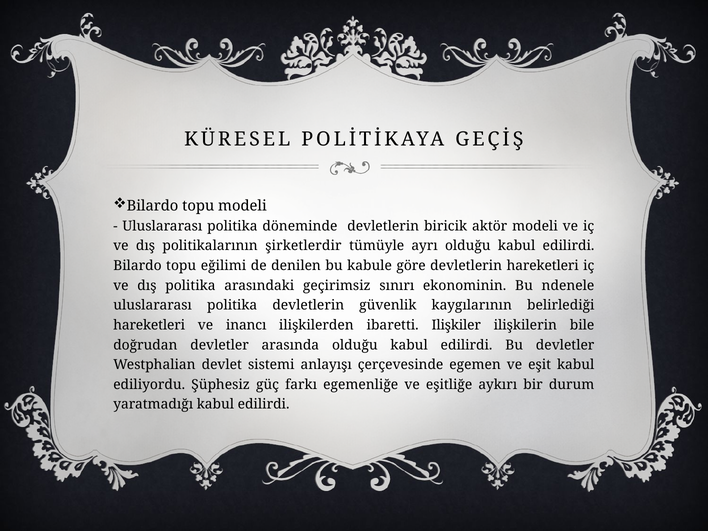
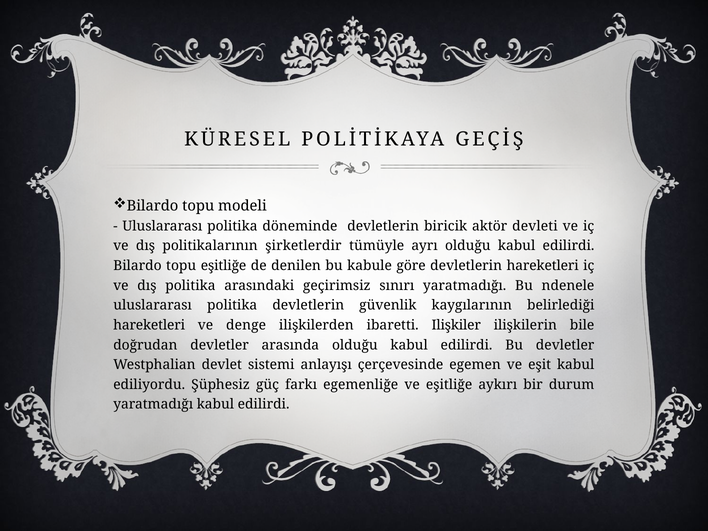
aktör modeli: modeli -> devleti
topu eğilimi: eğilimi -> eşitliğe
sınırı ekonominin: ekonominin -> yaratmadığı
inancı: inancı -> denge
